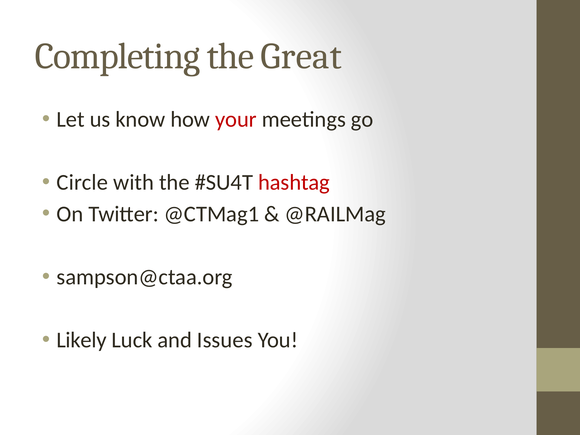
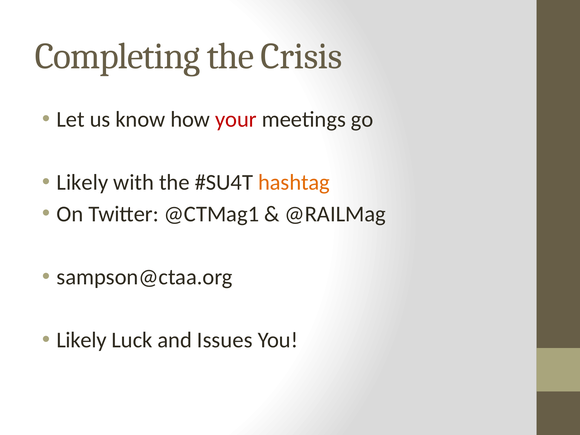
Great: Great -> Crisis
Circle at (82, 183): Circle -> Likely
hashtag colour: red -> orange
